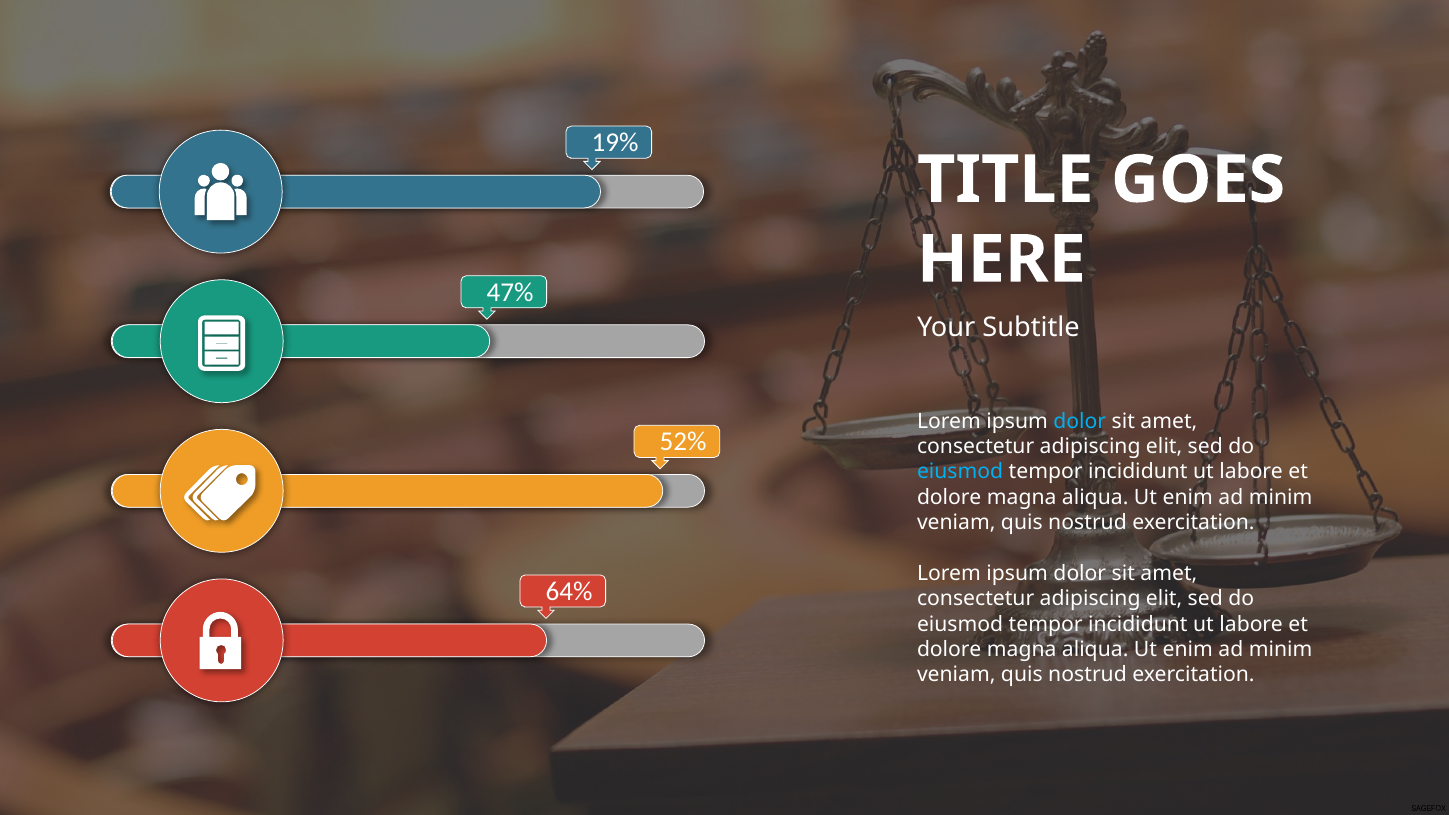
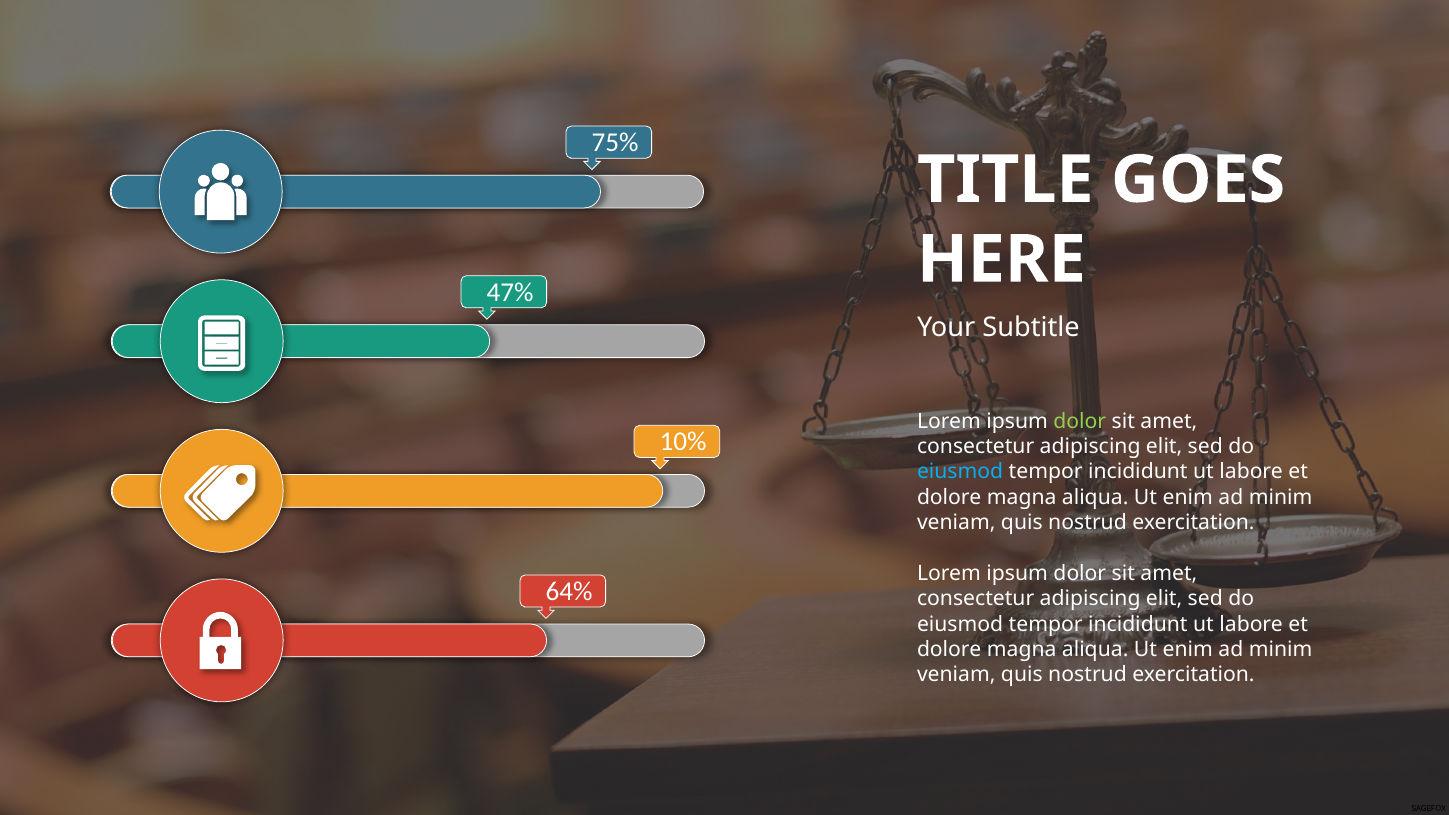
19%: 19% -> 75%
dolor at (1080, 421) colour: light blue -> light green
52%: 52% -> 10%
